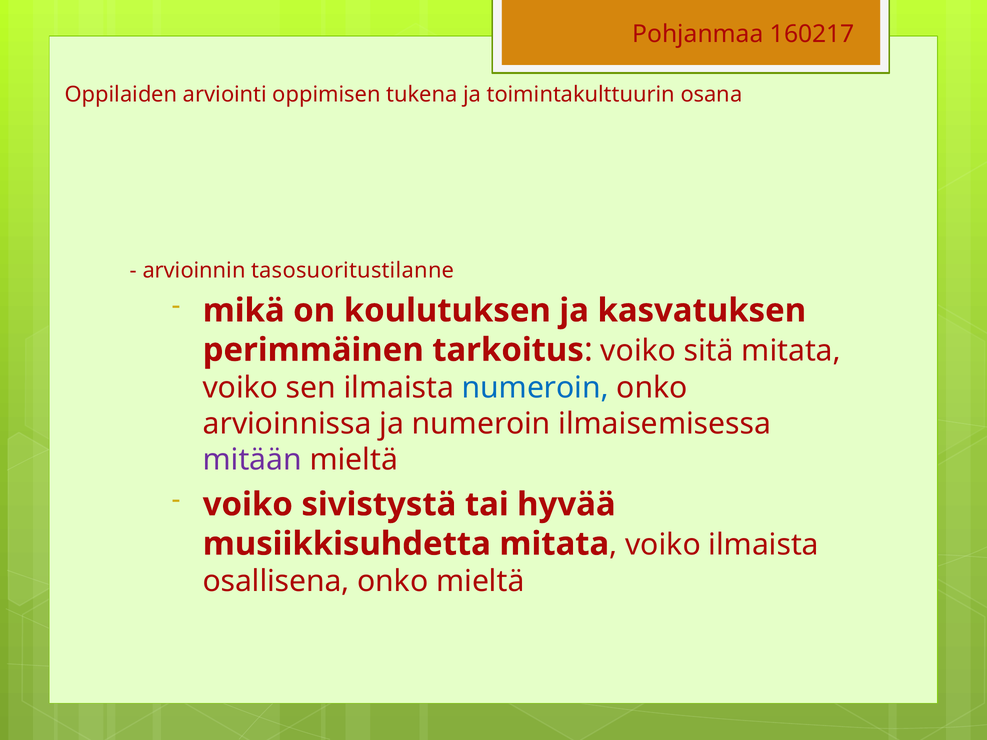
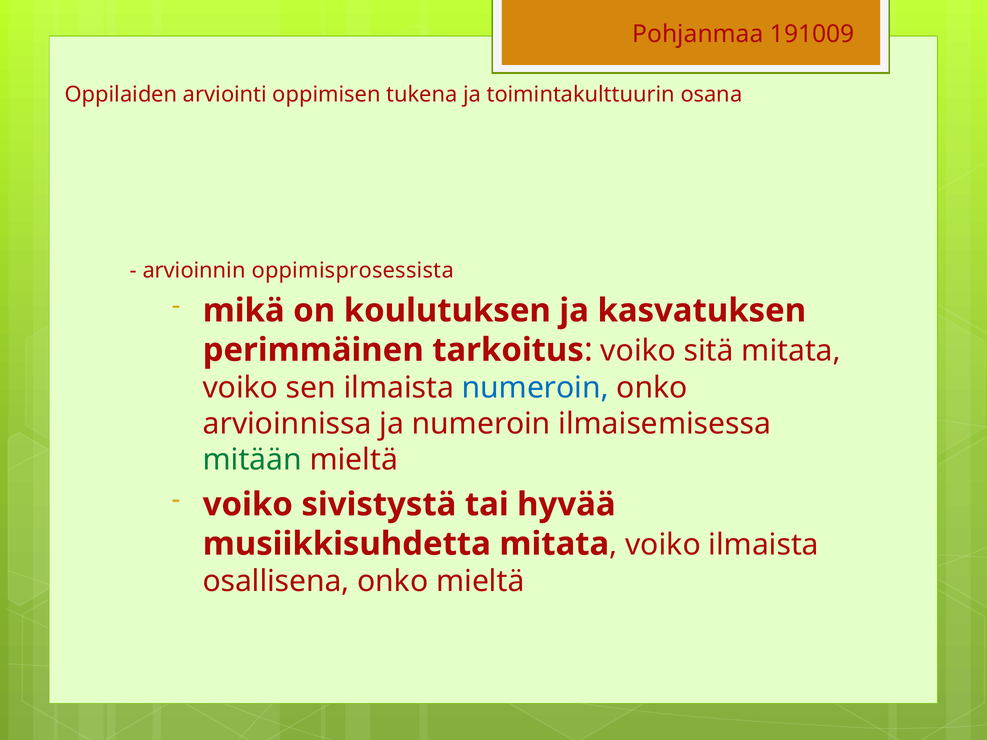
160217: 160217 -> 191009
tasosuoritustilanne: tasosuoritustilanne -> oppimisprosessista
mitään colour: purple -> green
